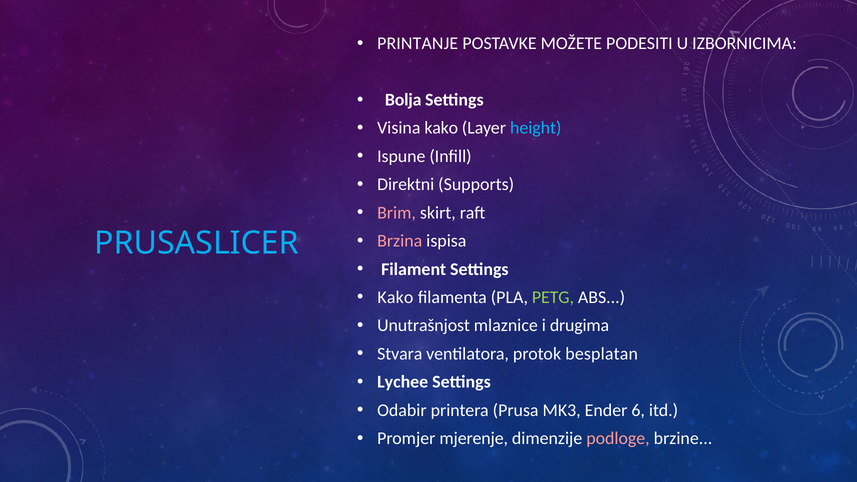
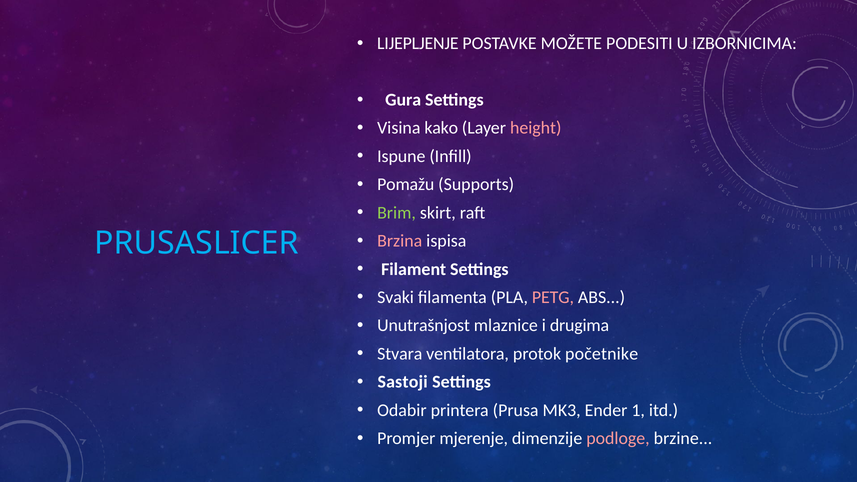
PRINTANJE: PRINTANJE -> LIJEPLJENJE
Bolja: Bolja -> Gura
height colour: light blue -> pink
Direktni: Direktni -> Pomažu
Brim colour: pink -> light green
Kako at (395, 297): Kako -> Svaki
PETG colour: light green -> pink
besplatan: besplatan -> početnike
Lychee: Lychee -> Sastoji
6: 6 -> 1
